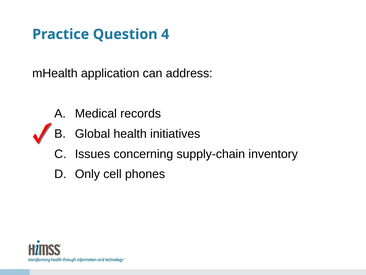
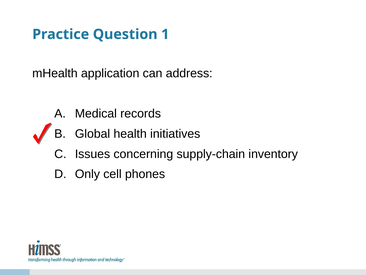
4: 4 -> 1
